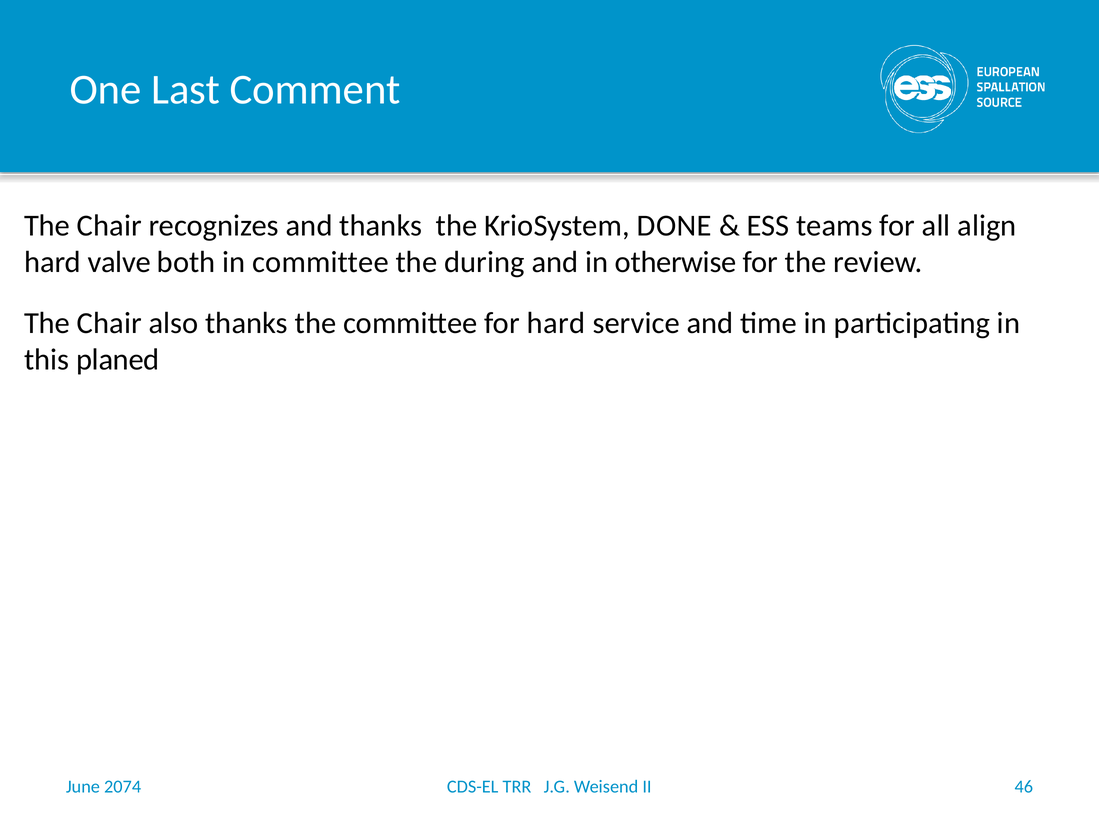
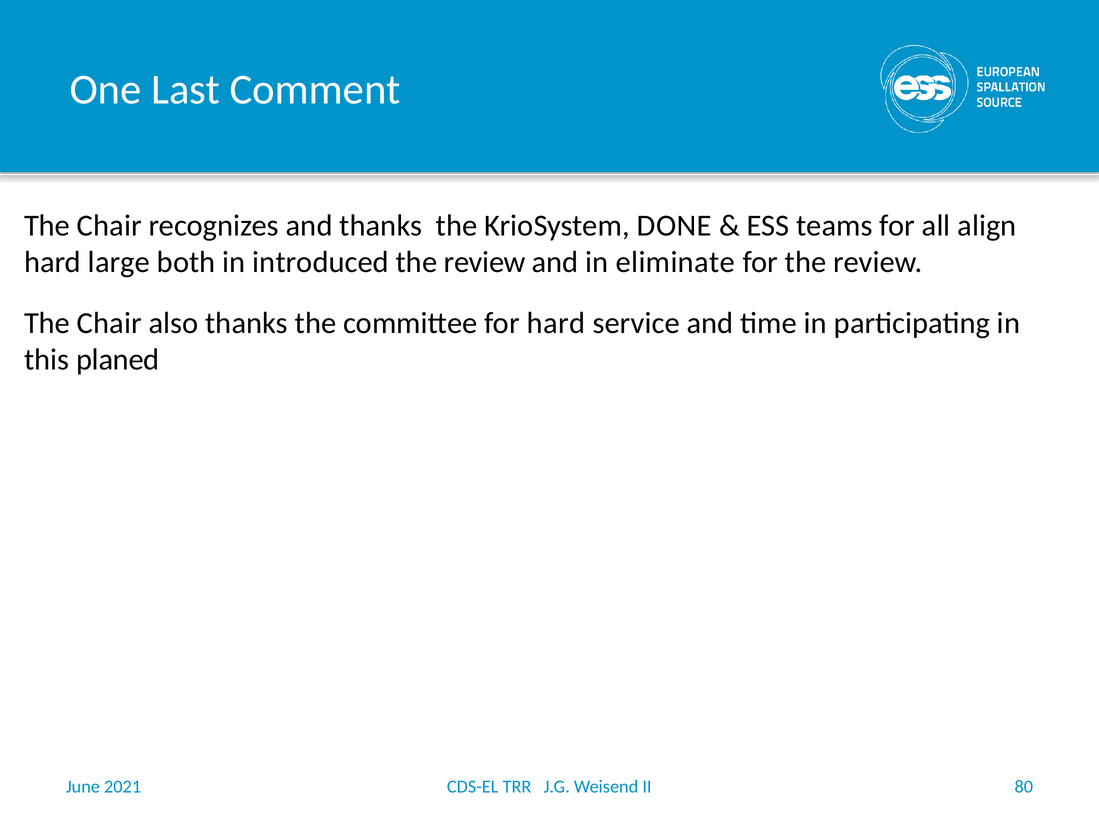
valve: valve -> large
in committee: committee -> introduced
during at (485, 262): during -> review
otherwise: otherwise -> eliminate
46: 46 -> 80
2074: 2074 -> 2021
